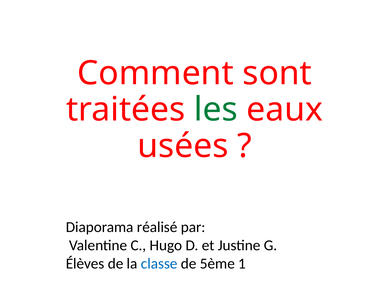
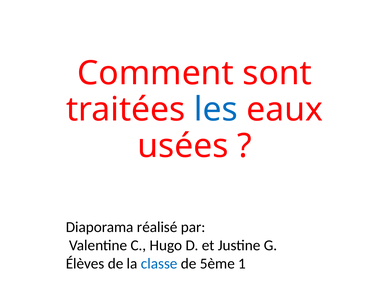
les colour: green -> blue
